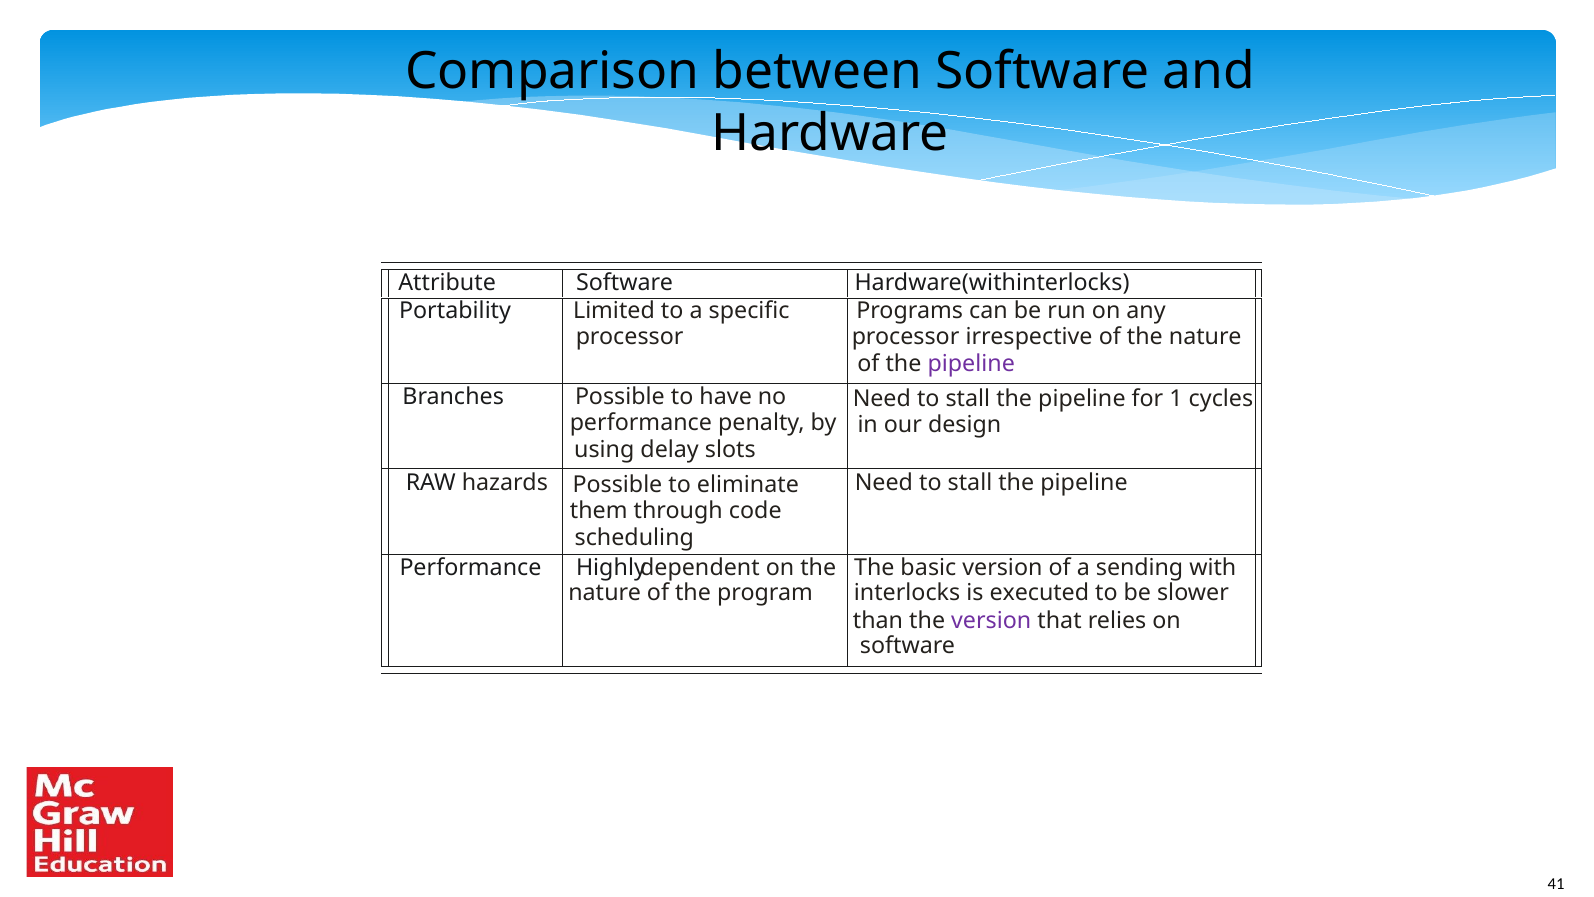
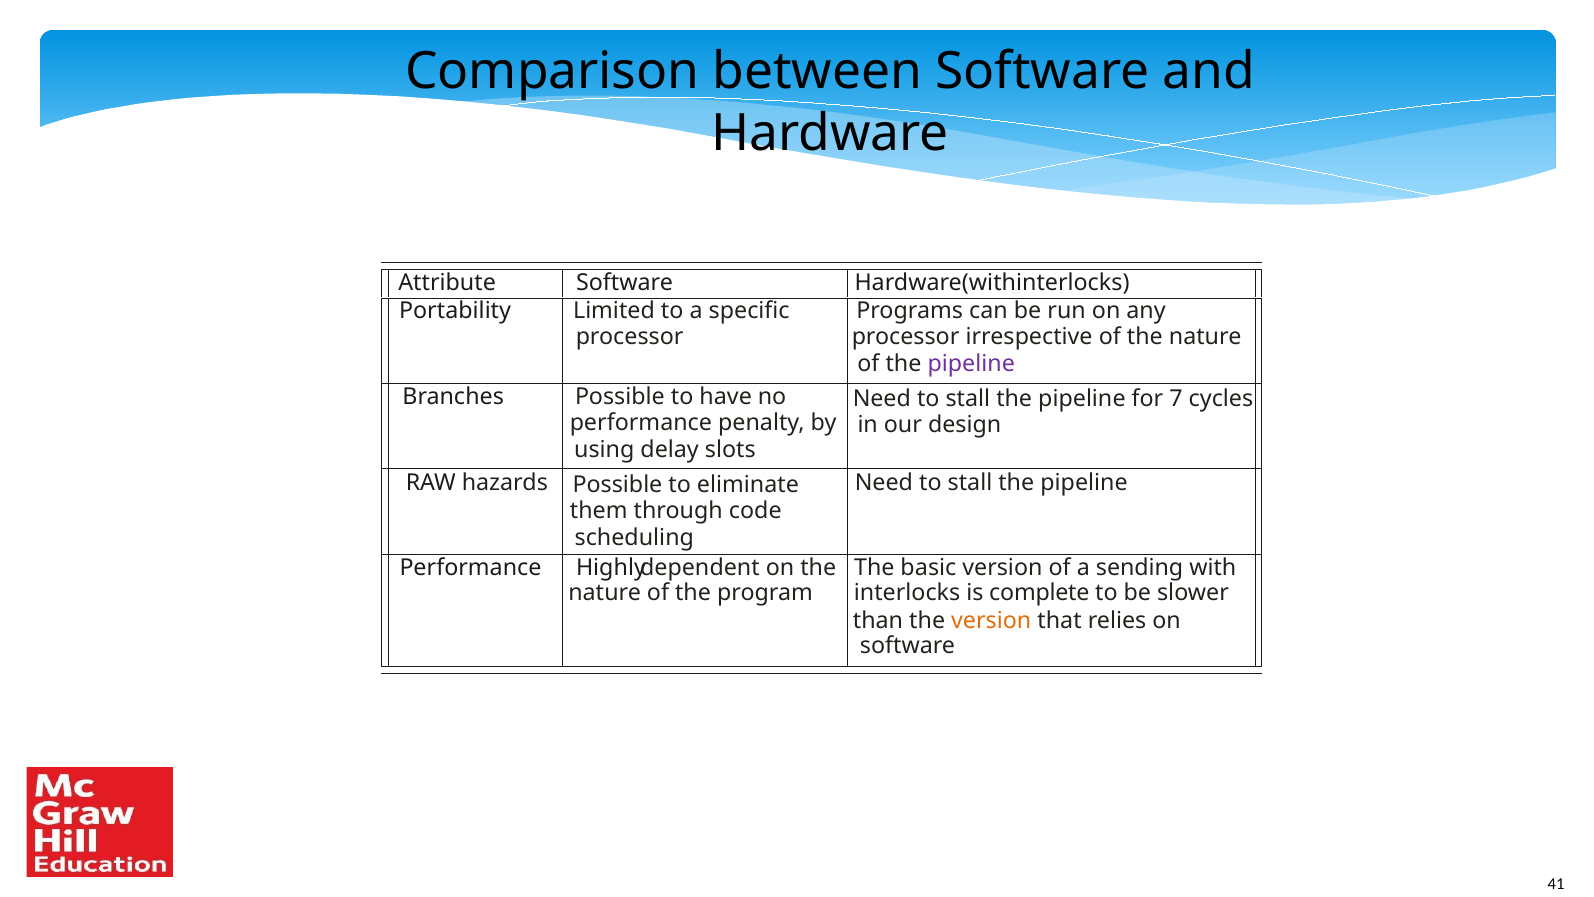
1: 1 -> 7
executed: executed -> complete
version at (991, 620) colour: purple -> orange
